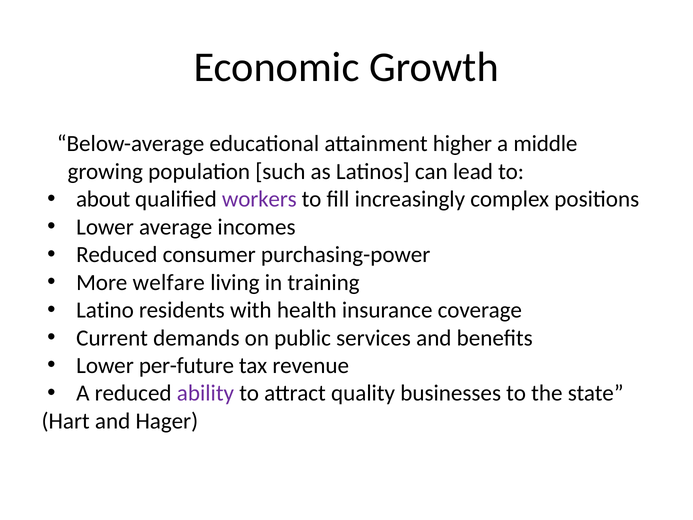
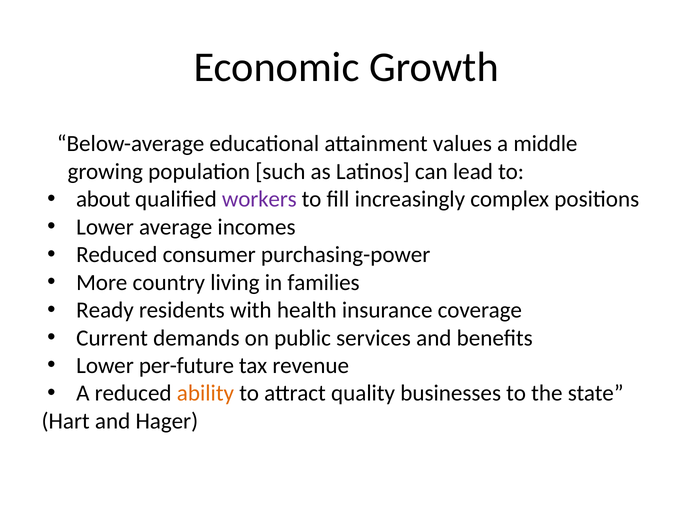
higher: higher -> values
welfare: welfare -> country
training: training -> families
Latino: Latino -> Ready
ability colour: purple -> orange
